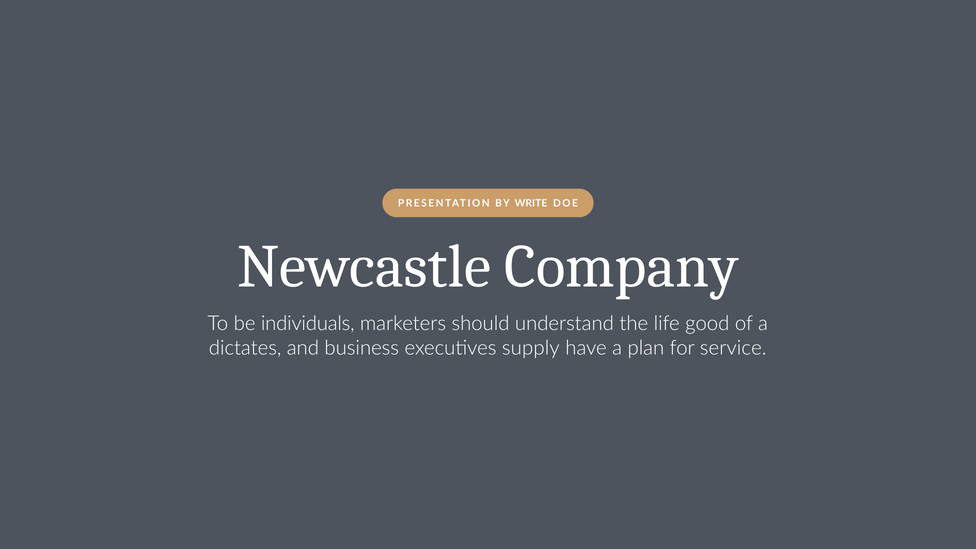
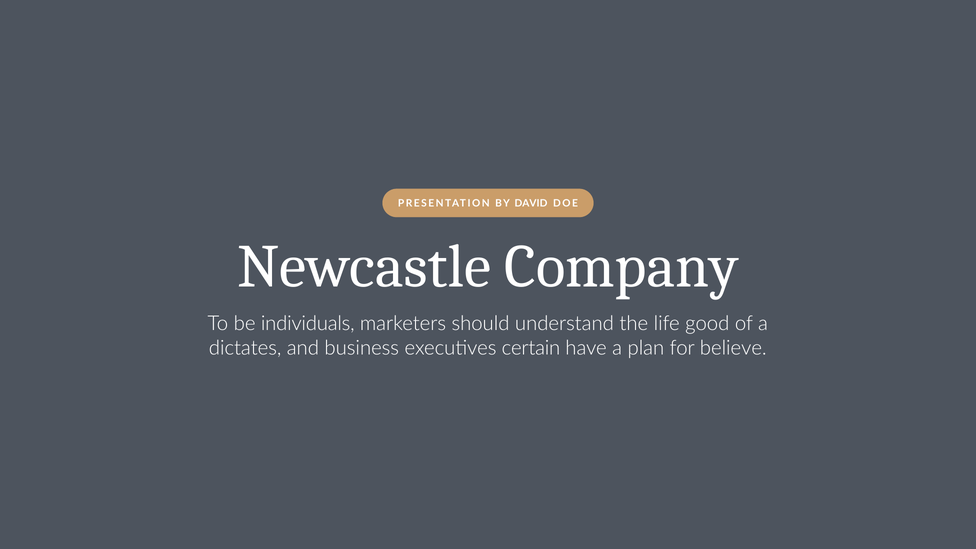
WRITE: WRITE -> DAVID
supply: supply -> certain
service: service -> believe
